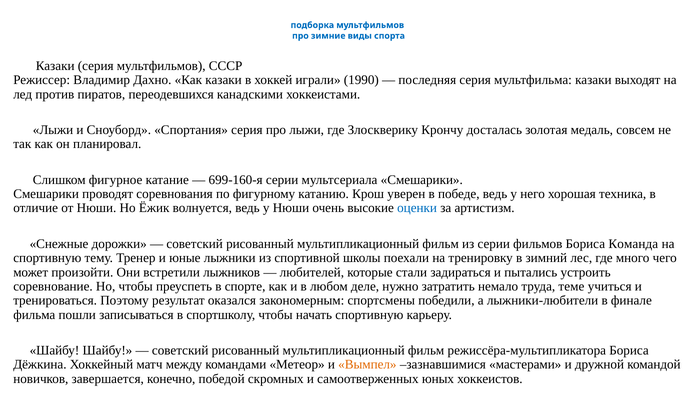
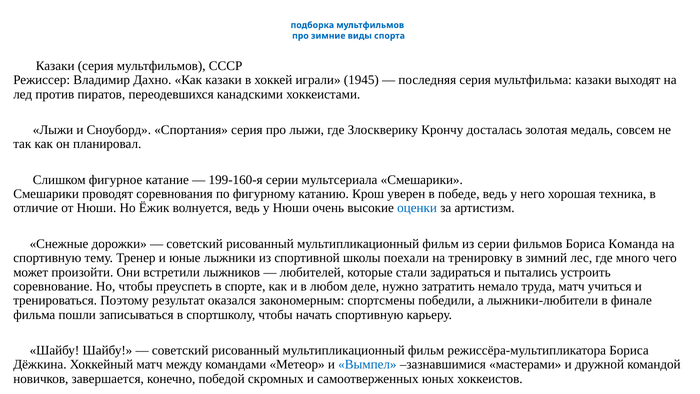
1990: 1990 -> 1945
699-160-я: 699-160-я -> 199-160-я
труда теме: теме -> матч
Вымпел colour: orange -> blue
